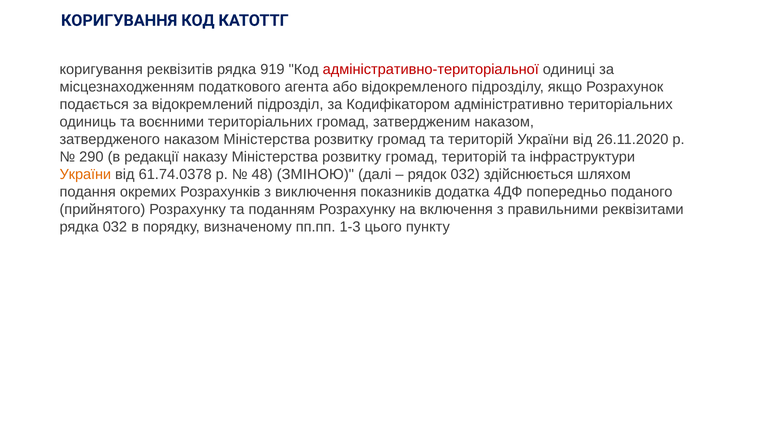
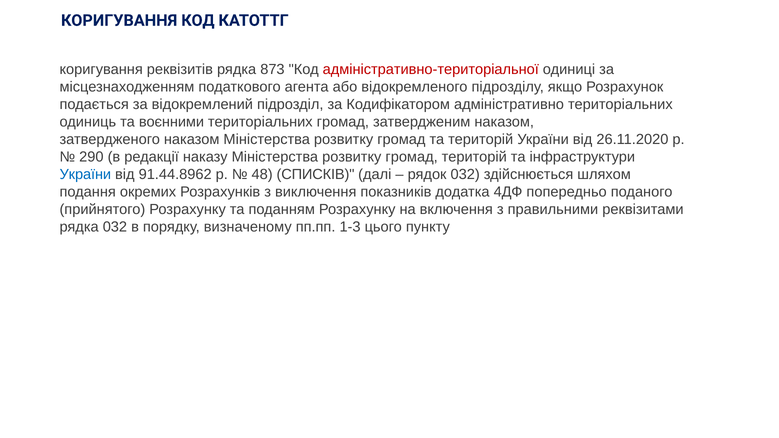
919: 919 -> 873
України at (85, 175) colour: orange -> blue
61.74.0378: 61.74.0378 -> 91.44.8962
ЗМІНОЮ: ЗМІНОЮ -> СПИСКІВ
